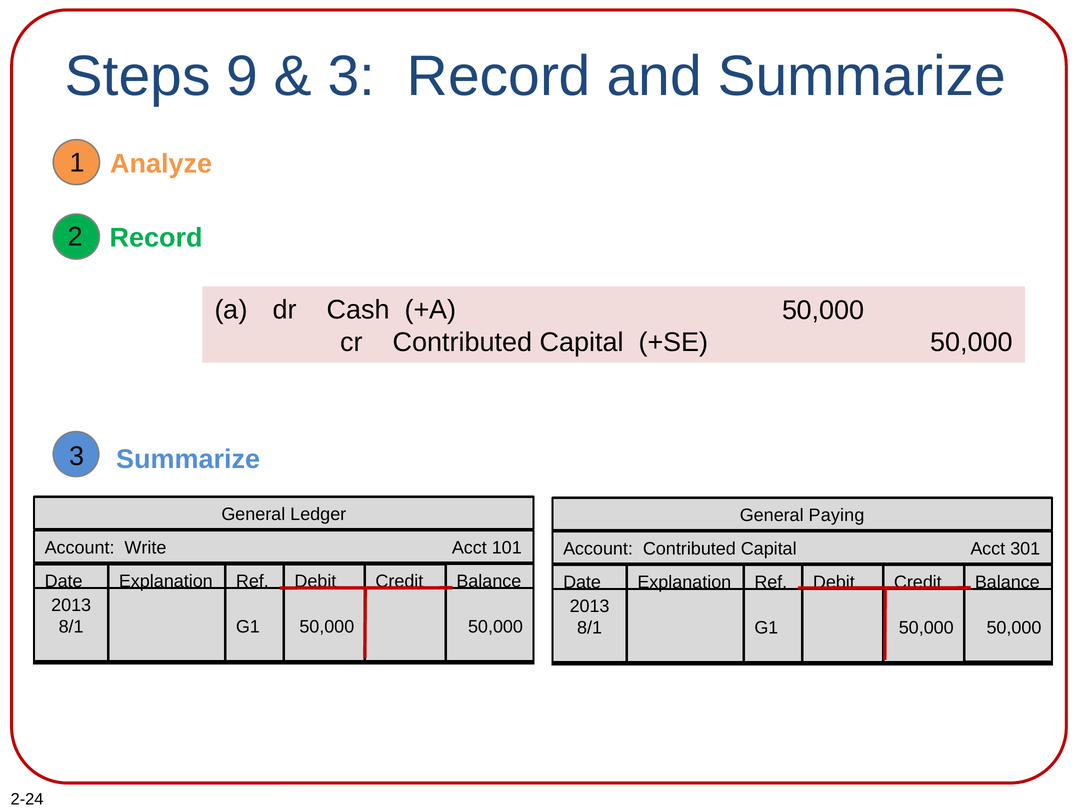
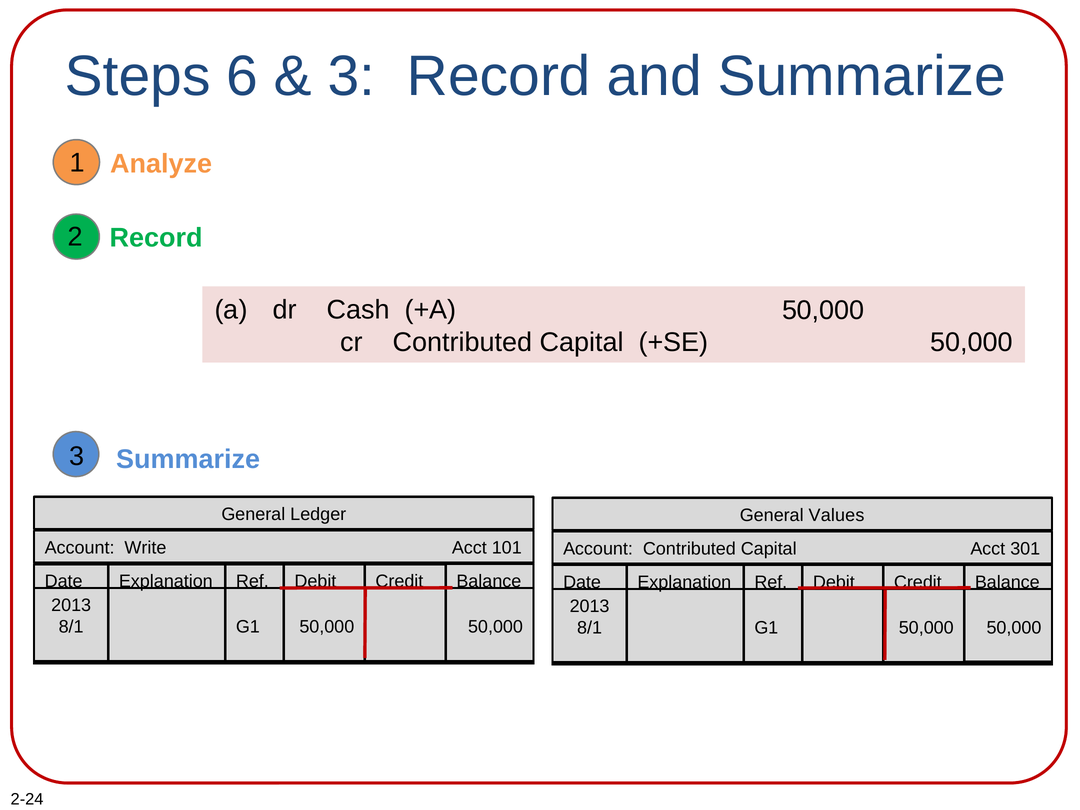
9: 9 -> 6
Paying: Paying -> Values
